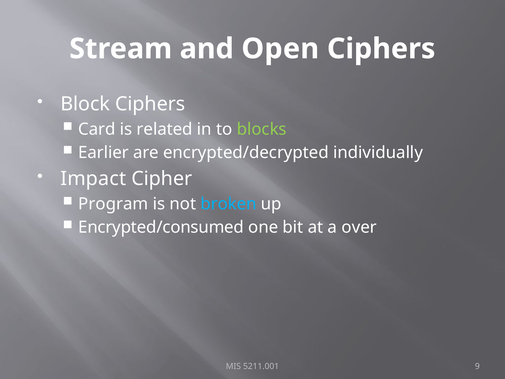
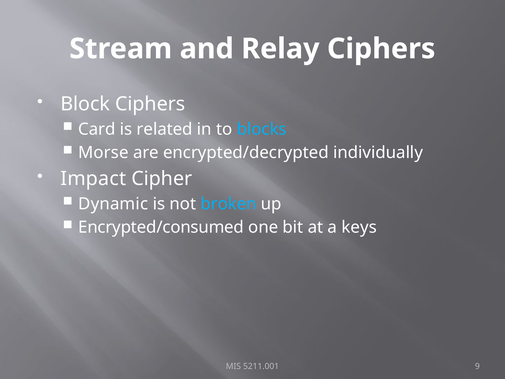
Open: Open -> Relay
blocks colour: light green -> light blue
Earlier: Earlier -> Morse
Program: Program -> Dynamic
over: over -> keys
